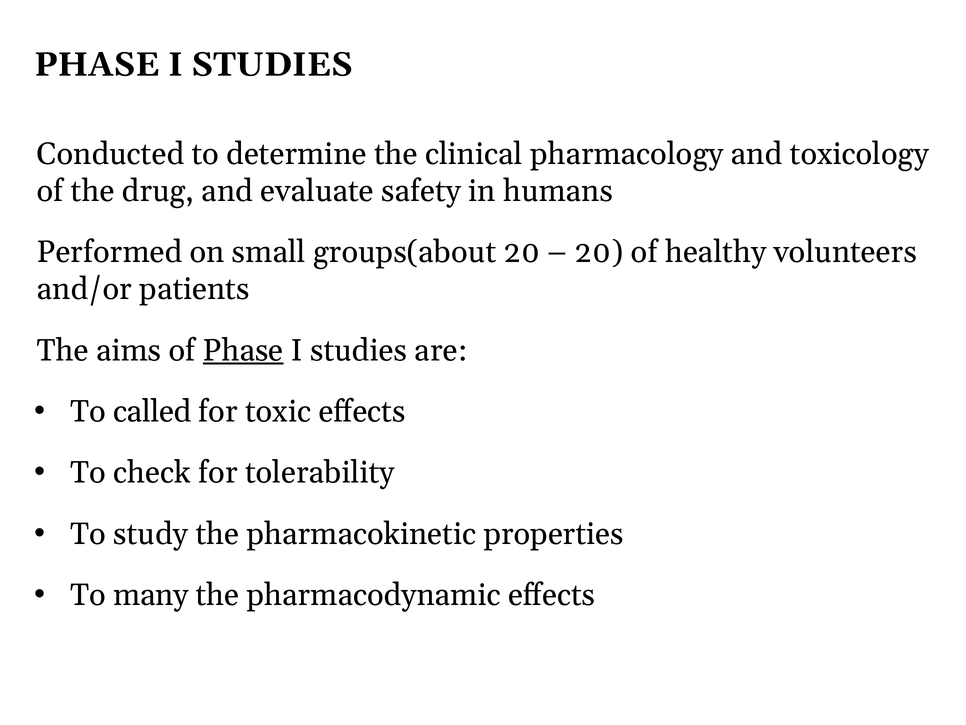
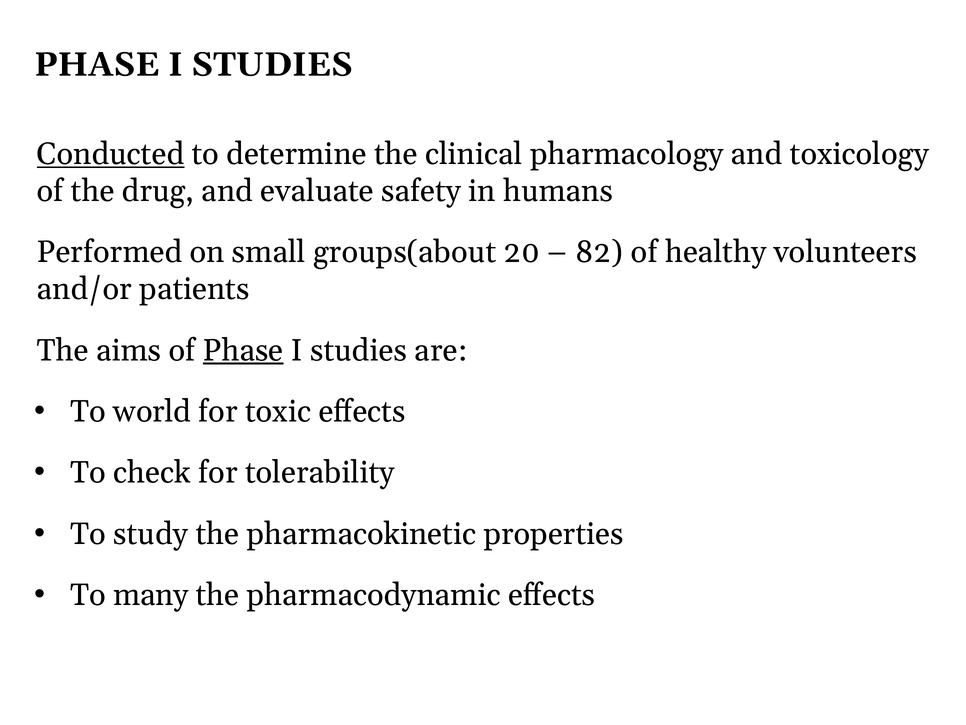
Conducted underline: none -> present
20 at (599, 252): 20 -> 82
called: called -> world
